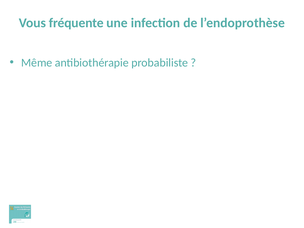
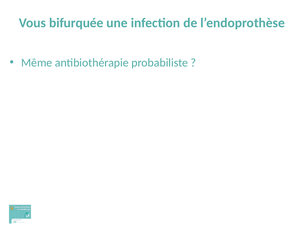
fréquente: fréquente -> bifurquée
